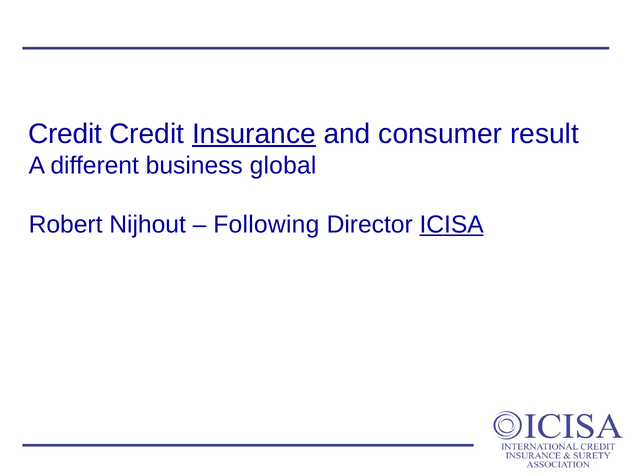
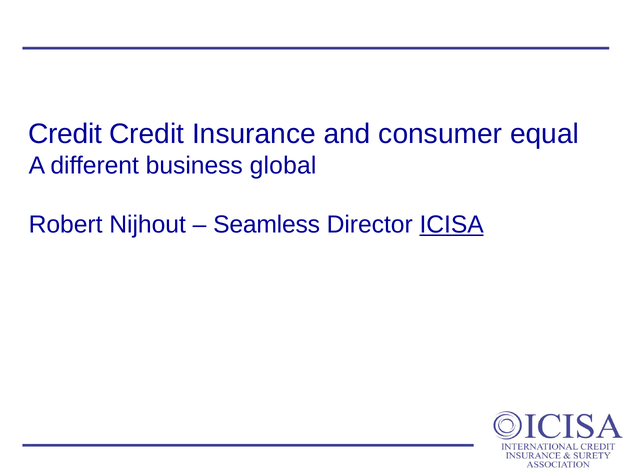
Insurance underline: present -> none
result: result -> equal
Following: Following -> Seamless
